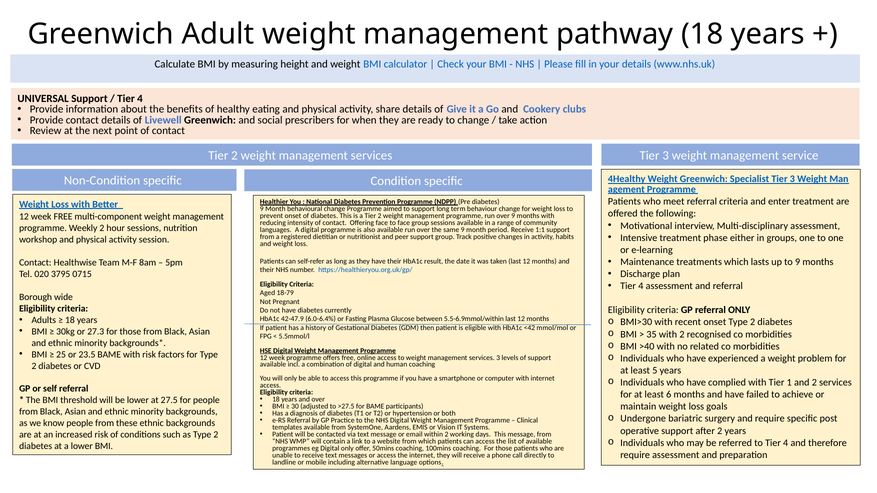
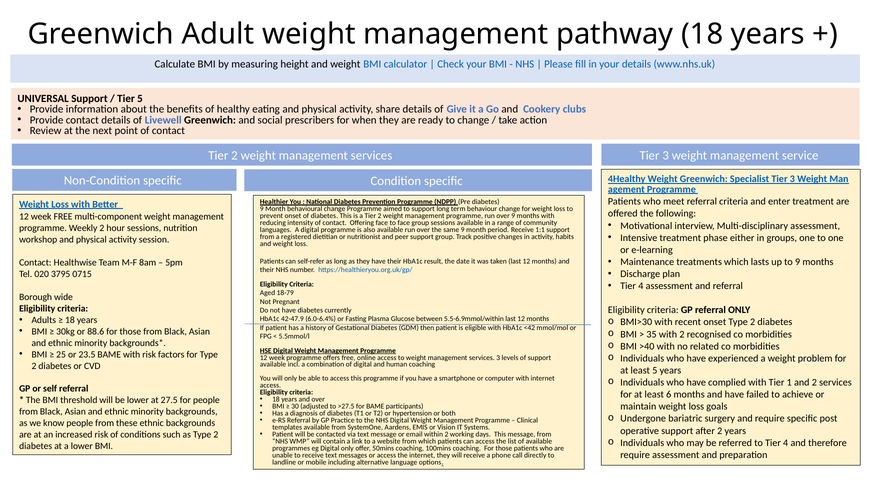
4 at (140, 99): 4 -> 5
27.3: 27.3 -> 88.6
